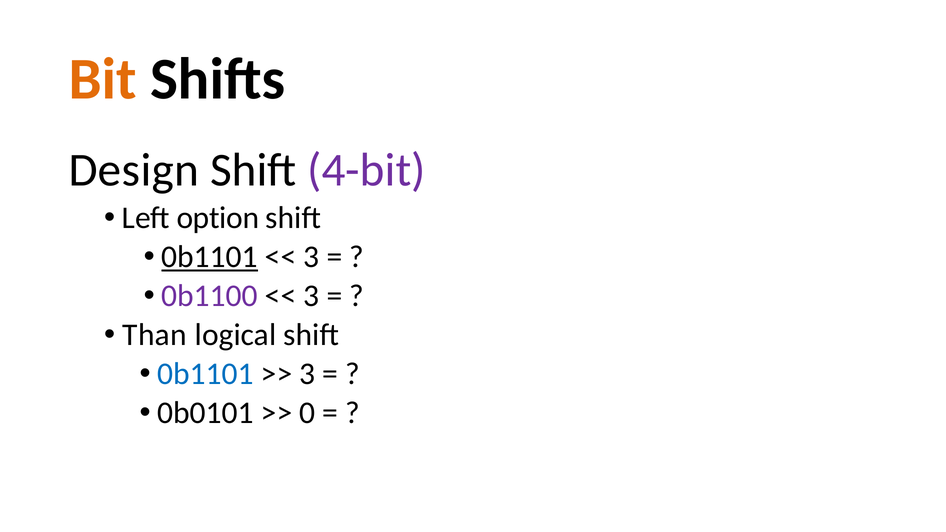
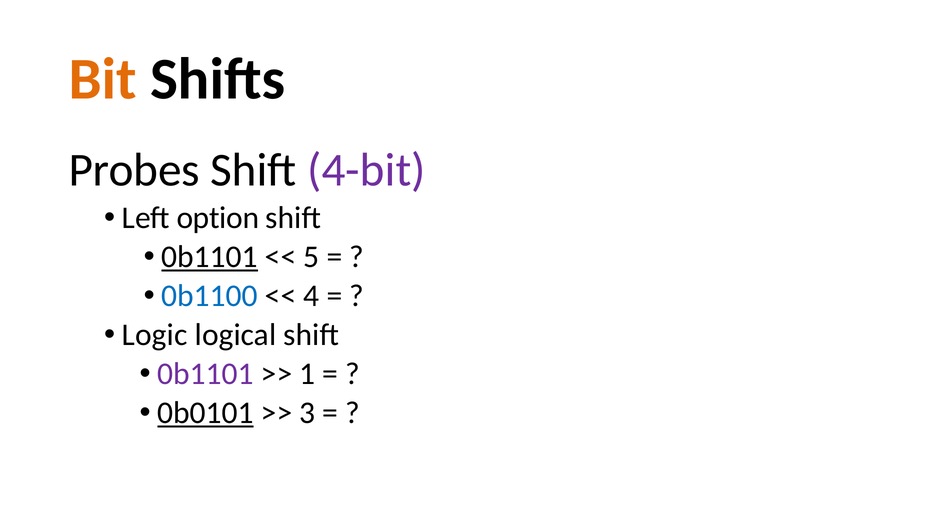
Design: Design -> Probes
3 at (311, 257): 3 -> 5
0b1100 colour: purple -> blue
3 at (311, 296): 3 -> 4
Than: Than -> Logic
0b1101 at (205, 374) colour: blue -> purple
3 at (307, 374): 3 -> 1
0b0101 underline: none -> present
0: 0 -> 3
